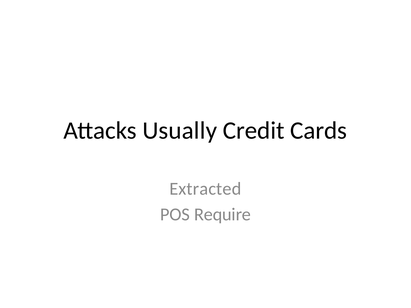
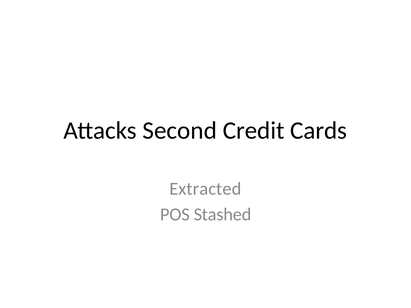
Usually: Usually -> Second
Require: Require -> Stashed
